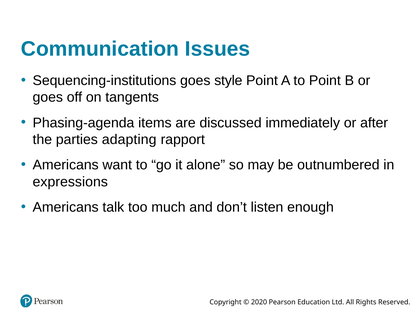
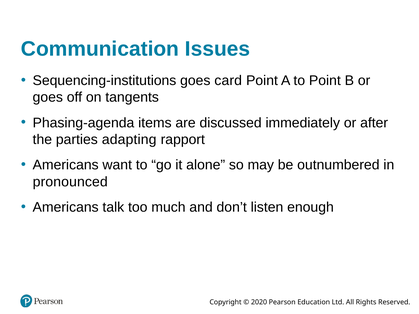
style: style -> card
expressions: expressions -> pronounced
